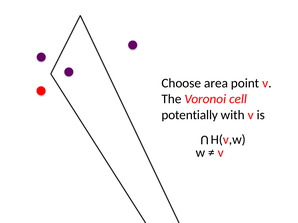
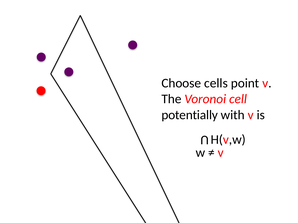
area: area -> cells
